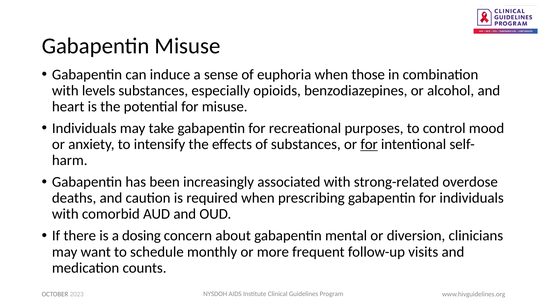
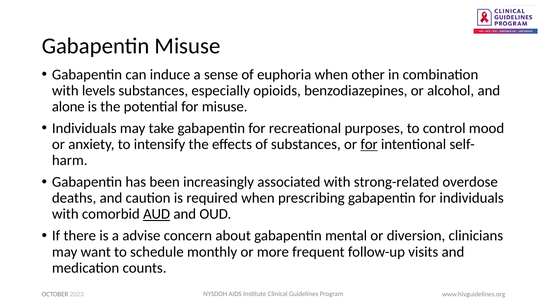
those: those -> other
heart: heart -> alone
AUD underline: none -> present
dosing: dosing -> advise
